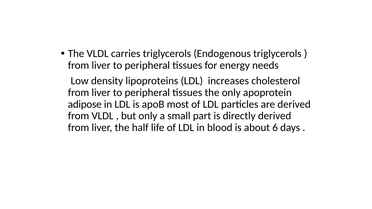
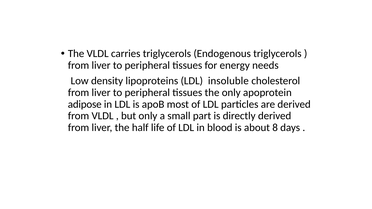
increases: increases -> insoluble
6: 6 -> 8
